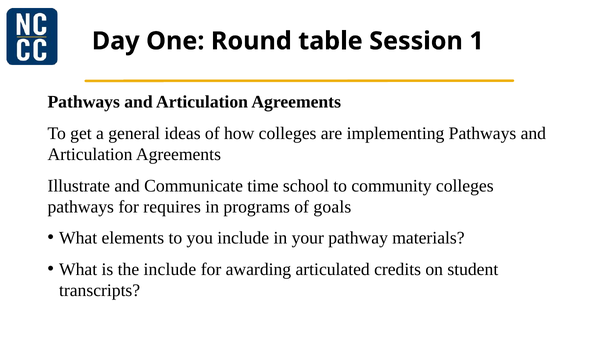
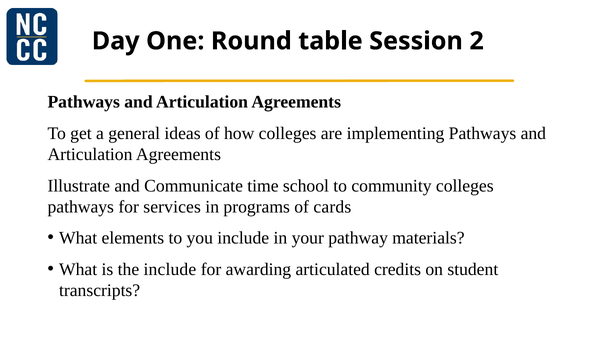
1: 1 -> 2
requires: requires -> services
goals: goals -> cards
